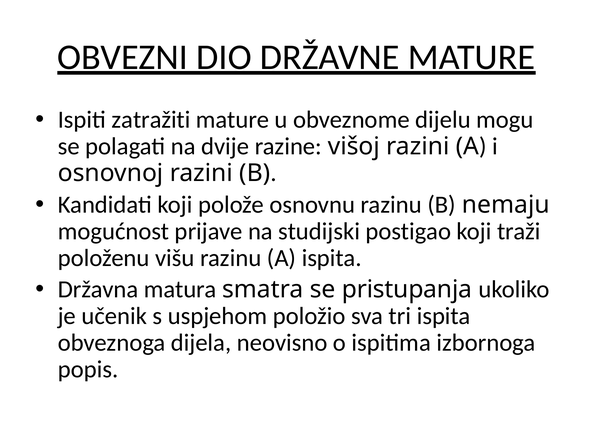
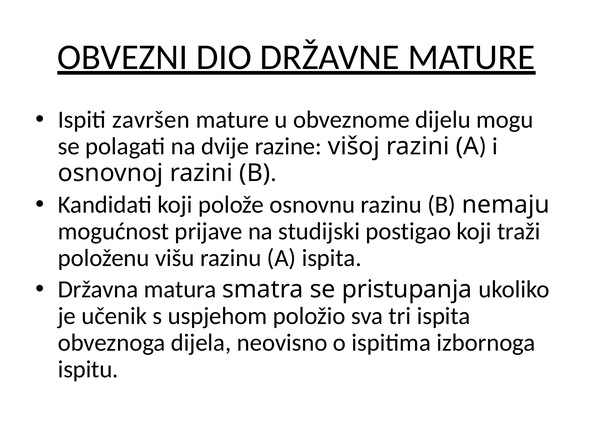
zatražiti: zatražiti -> završen
popis: popis -> ispitu
